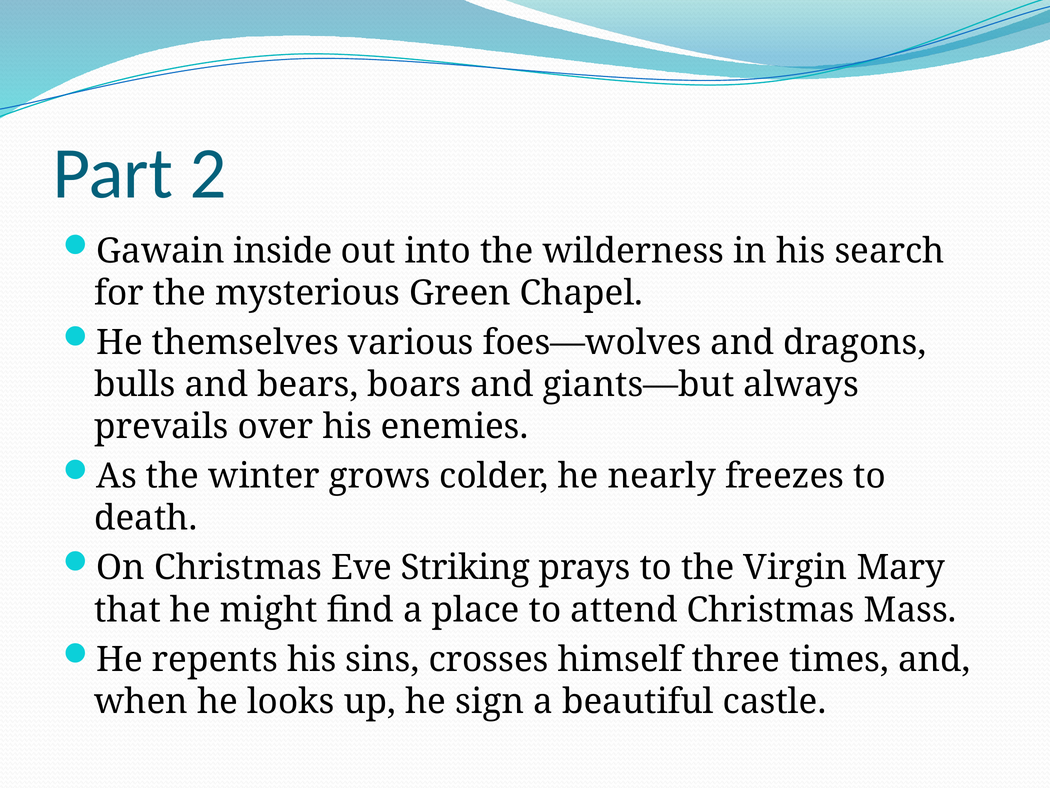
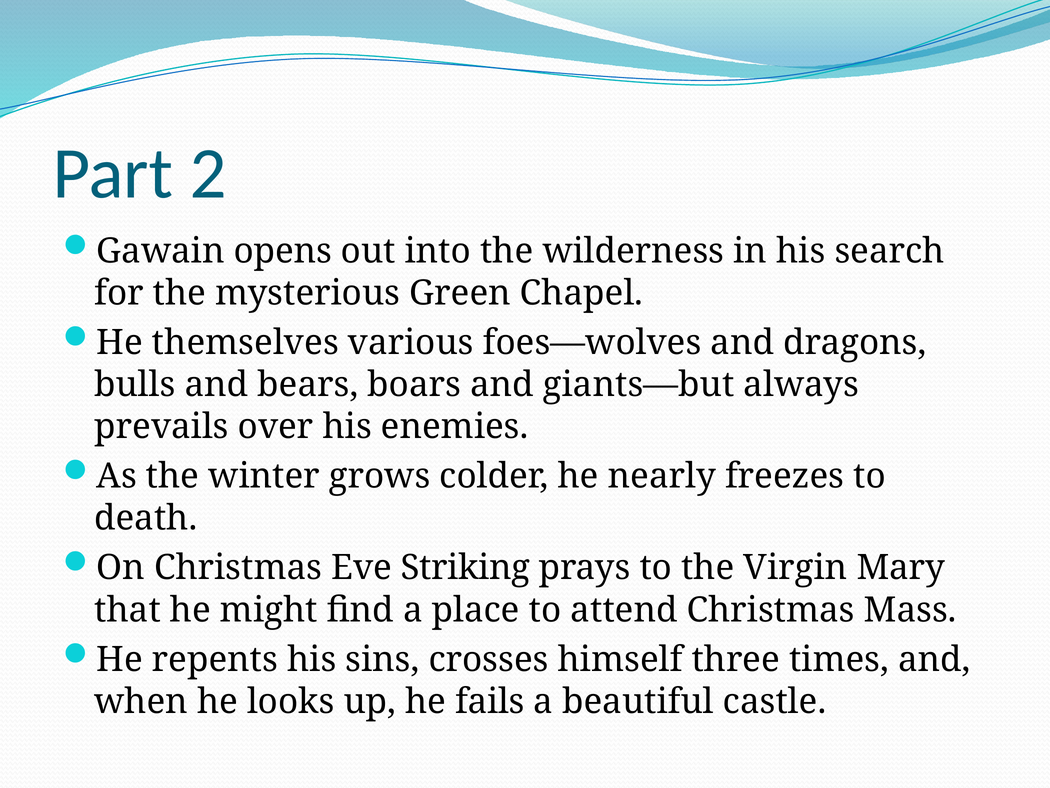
inside: inside -> opens
sign: sign -> fails
